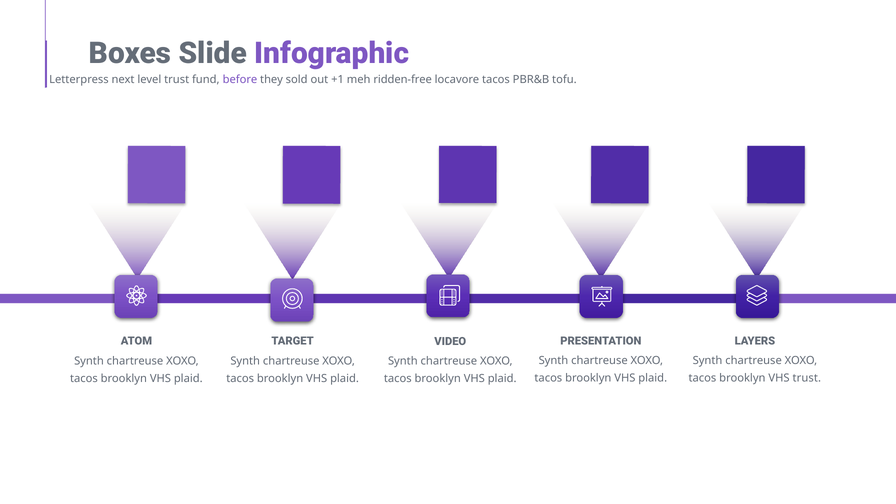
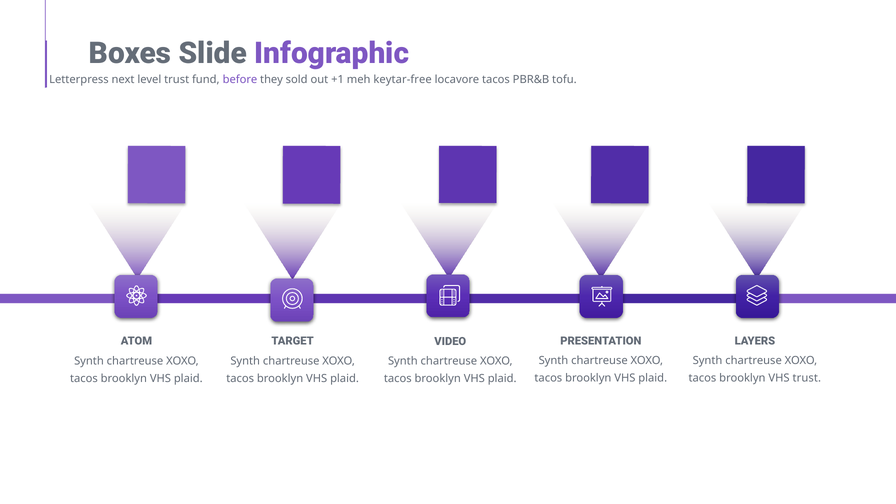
ridden-free: ridden-free -> keytar-free
